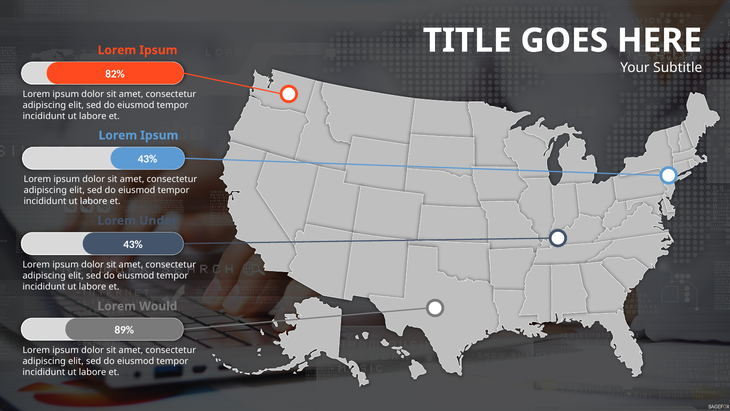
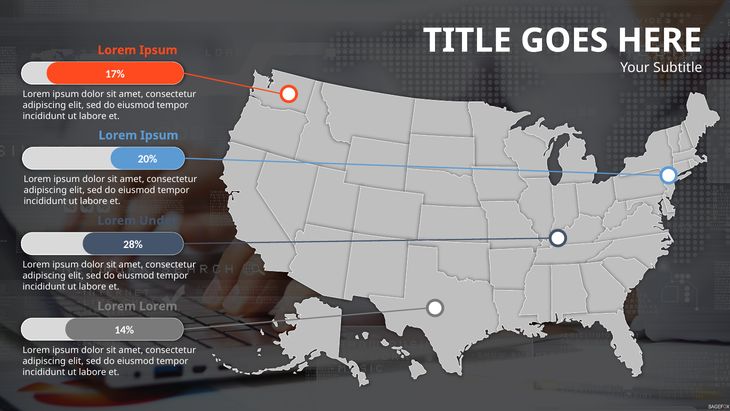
82%: 82% -> 17%
43% at (147, 159): 43% -> 20%
43% at (133, 244): 43% -> 28%
Would at (158, 306): Would -> Lorem
89%: 89% -> 14%
